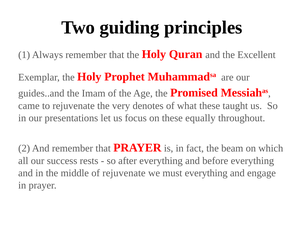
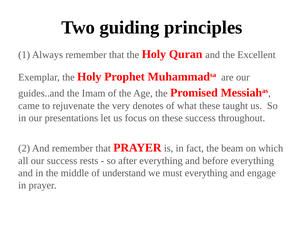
these equally: equally -> success
of rejuvenate: rejuvenate -> understand
